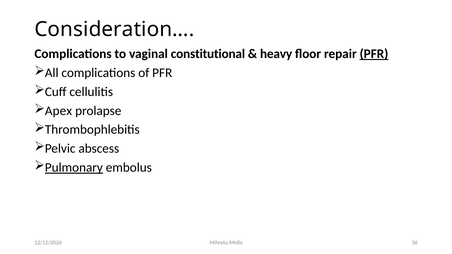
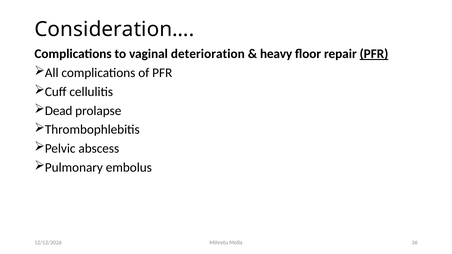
constitutional: constitutional -> deterioration
Apex: Apex -> Dead
Pulmonary underline: present -> none
